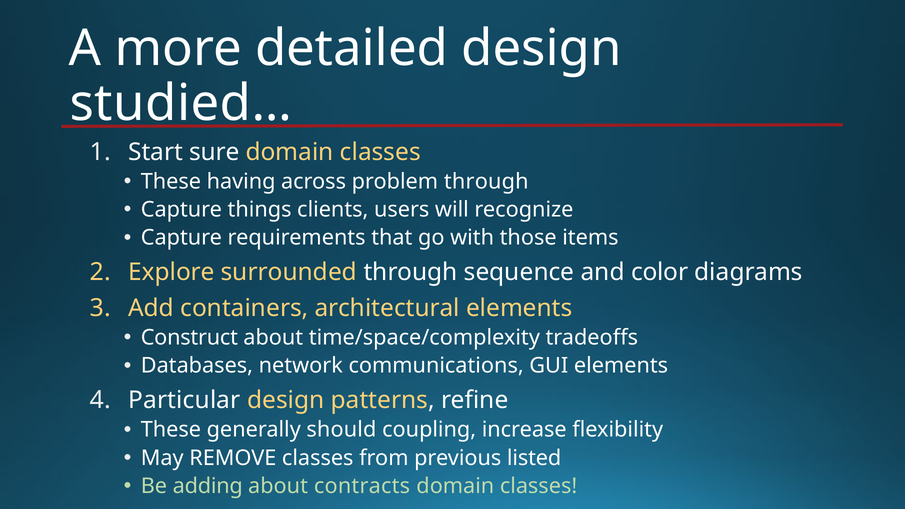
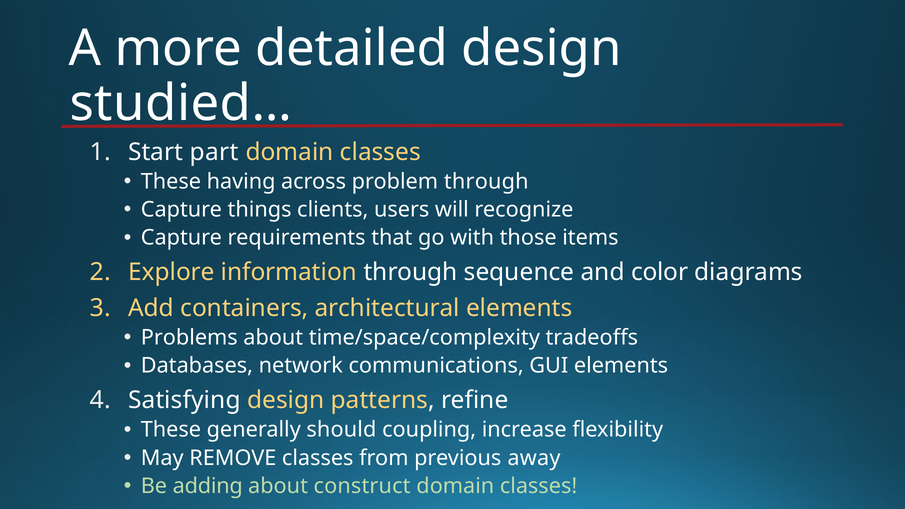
sure: sure -> part
surrounded: surrounded -> information
Construct: Construct -> Problems
Particular: Particular -> Satisfying
listed: listed -> away
contracts: contracts -> construct
